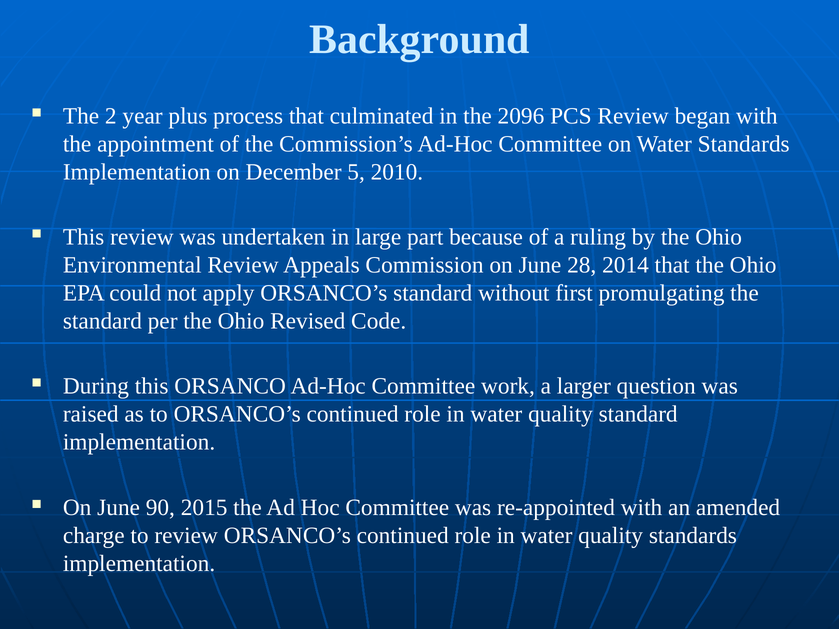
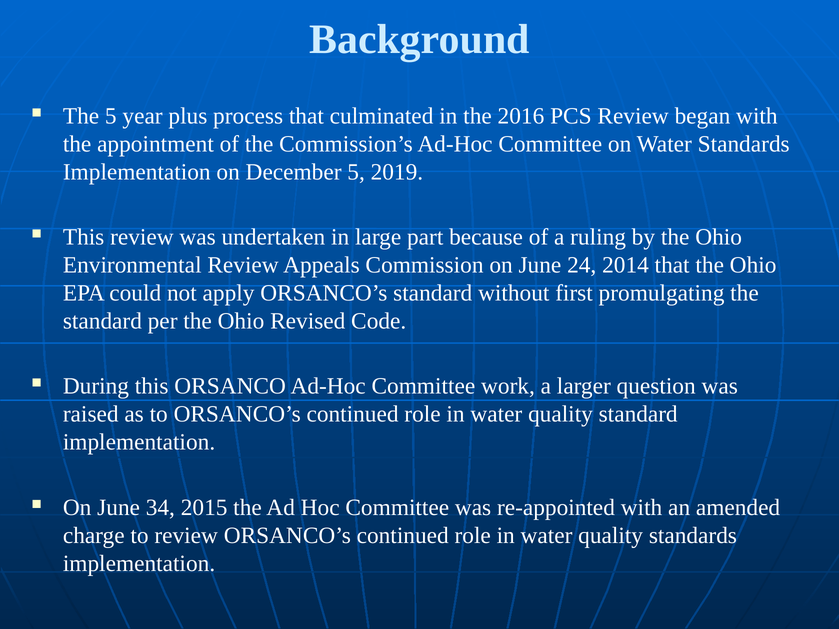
The 2: 2 -> 5
2096: 2096 -> 2016
2010: 2010 -> 2019
28: 28 -> 24
90: 90 -> 34
